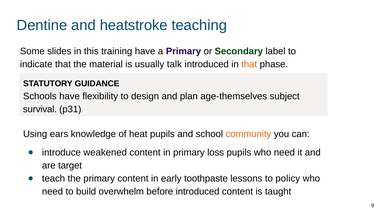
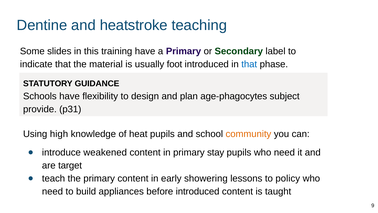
talk: talk -> foot
that at (249, 64) colour: orange -> blue
age-themselves: age-themselves -> age-phagocytes
survival: survival -> provide
ears: ears -> high
loss: loss -> stay
toothpaste: toothpaste -> showering
overwhelm: overwhelm -> appliances
